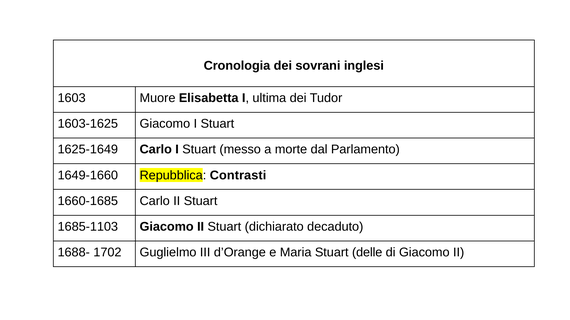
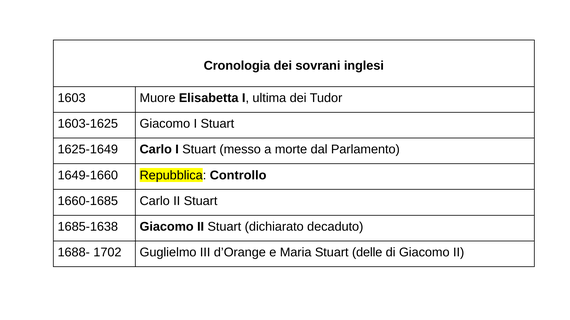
Contrasti: Contrasti -> Controllo
1685-1103: 1685-1103 -> 1685-1638
